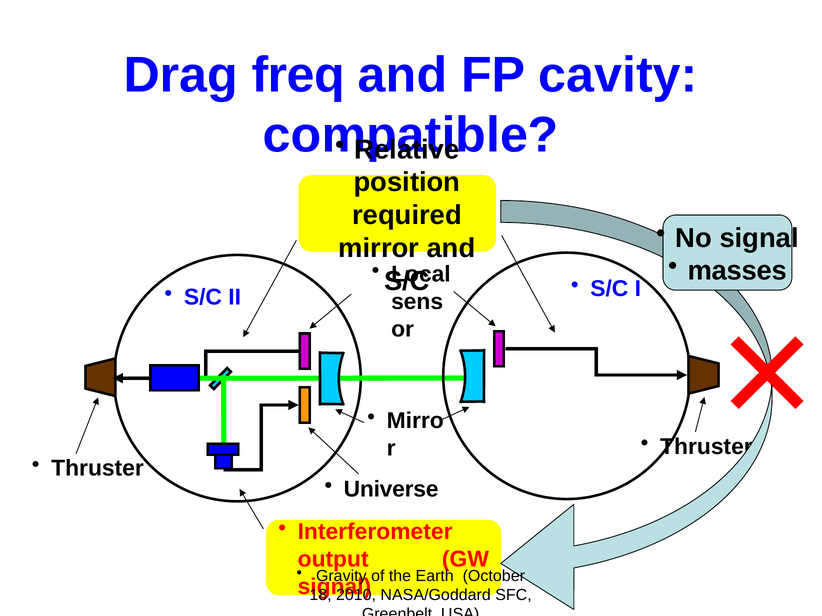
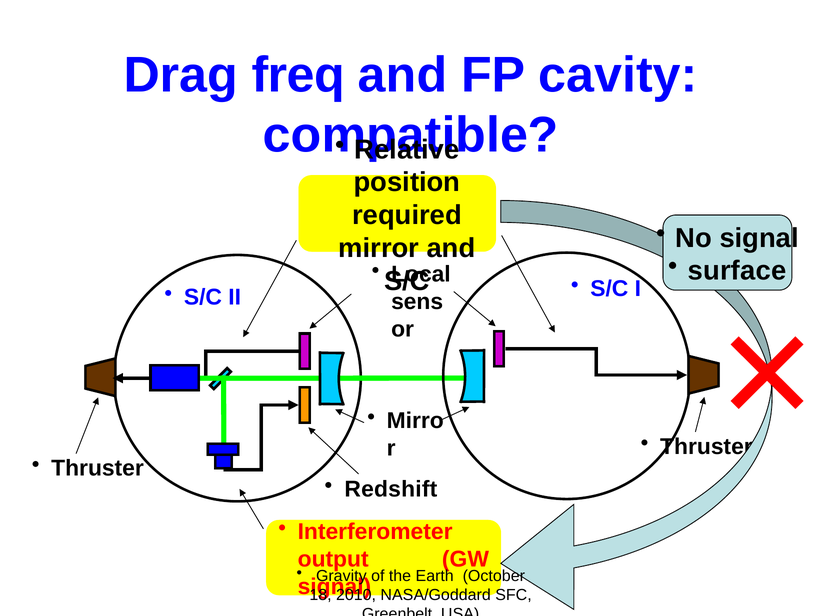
masses: masses -> surface
Universe: Universe -> Redshift
